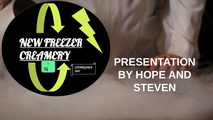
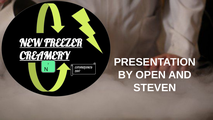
HOPE: HOPE -> OPEN
